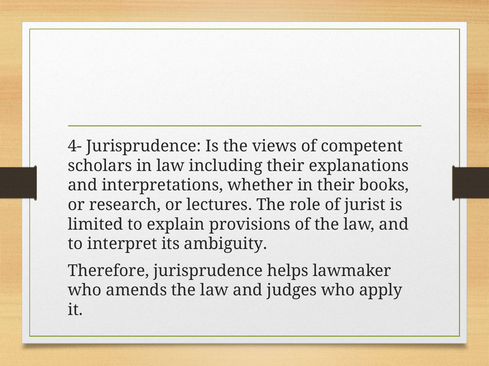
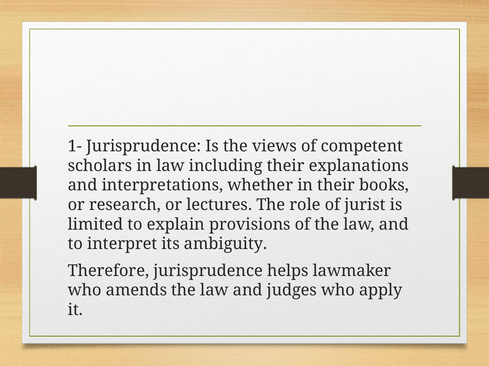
4-: 4- -> 1-
